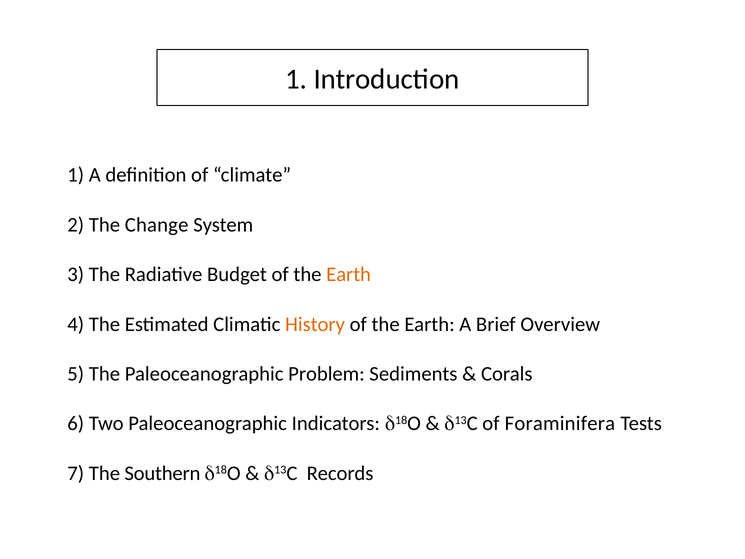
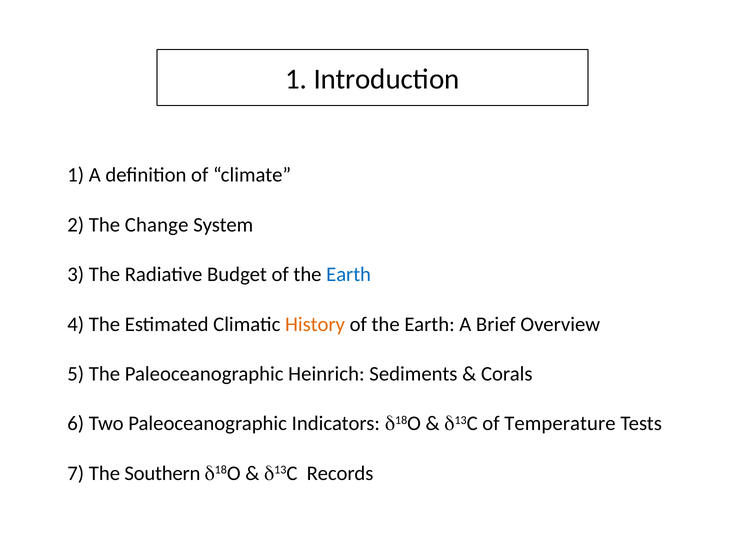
Earth at (349, 274) colour: orange -> blue
Problem: Problem -> Heinrich
Foraminifera: Foraminifera -> Temperature
